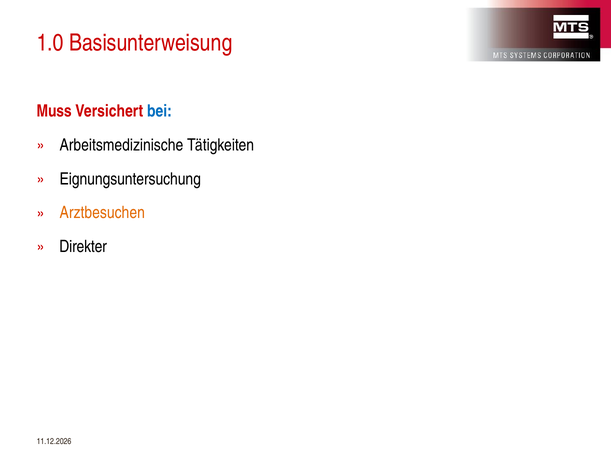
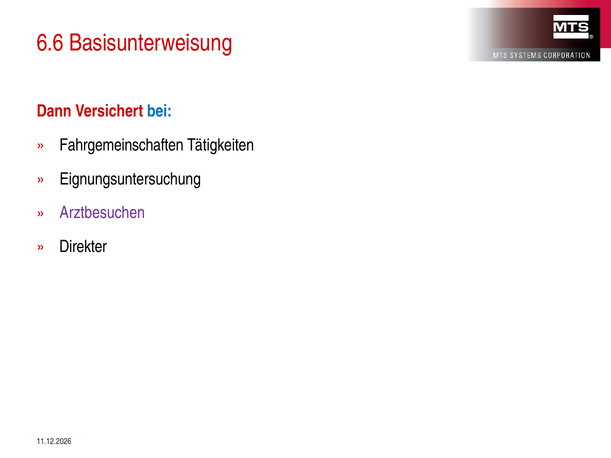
1.0: 1.0 -> 6.6
Muss: Muss -> Dann
Arbeitsmedizinische: Arbeitsmedizinische -> Fahrgemeinschaften
Arztbesuchen colour: orange -> purple
